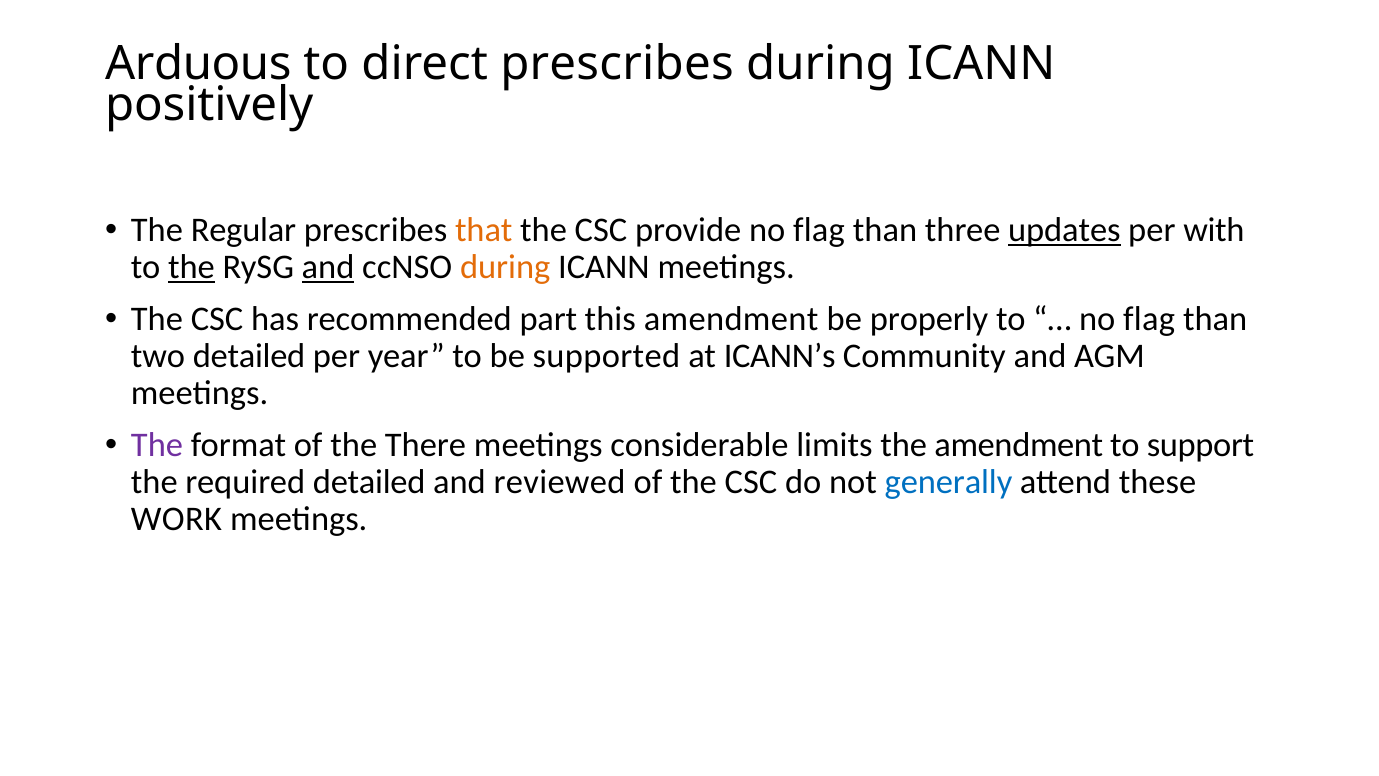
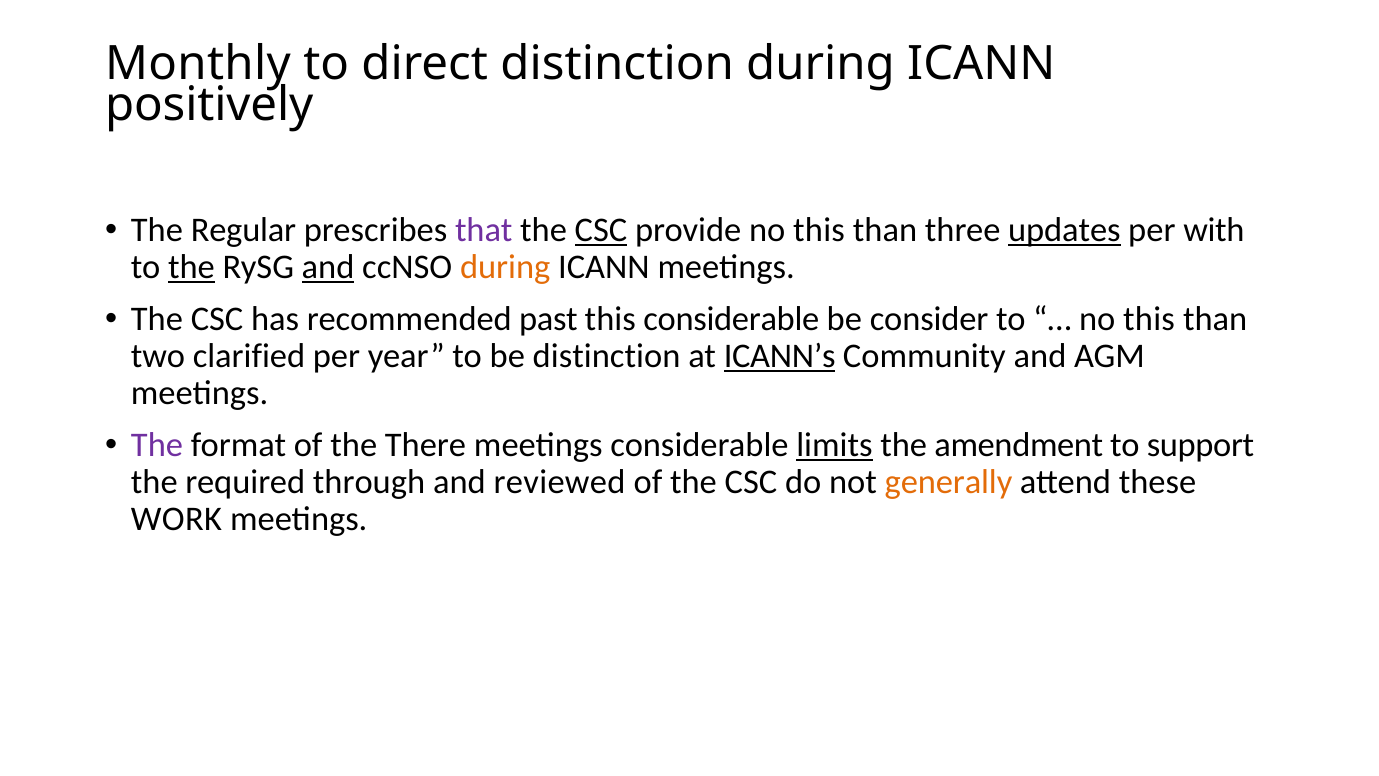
Arduous: Arduous -> Monthly
direct prescribes: prescribes -> distinction
that colour: orange -> purple
CSC at (601, 230) underline: none -> present
provide no flag: flag -> this
part: part -> past
this amendment: amendment -> considerable
properly: properly -> consider
flag at (1149, 319): flag -> this
two detailed: detailed -> clarified
be supported: supported -> distinction
ICANN’s underline: none -> present
limits underline: none -> present
required detailed: detailed -> through
generally colour: blue -> orange
